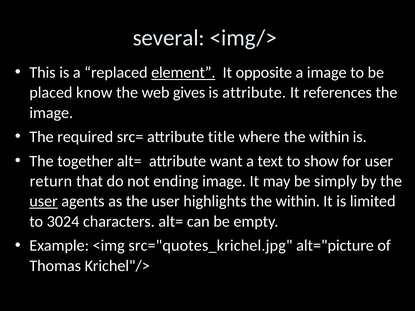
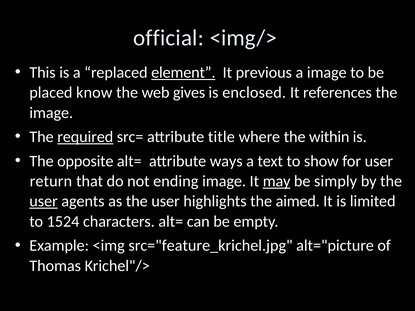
several: several -> official
opposite: opposite -> previous
is attribute: attribute -> enclosed
required underline: none -> present
together: together -> opposite
want: want -> ways
may underline: none -> present
highlights the within: within -> aimed
3024: 3024 -> 1524
src="quotes_krichel.jpg: src="quotes_krichel.jpg -> src="feature_krichel.jpg
